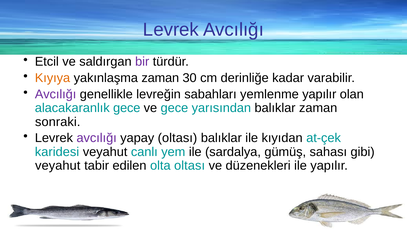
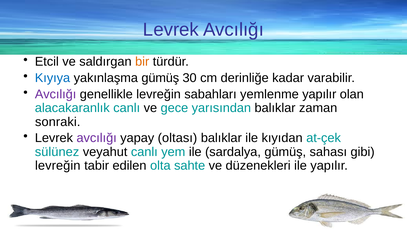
bir colour: purple -> orange
Kıyıya colour: orange -> blue
yakınlaşma zaman: zaman -> gümüş
alacakaranlık gece: gece -> canlı
karidesi: karidesi -> sülünez
veyahut at (58, 166): veyahut -> levreğin
olta oltası: oltası -> sahte
